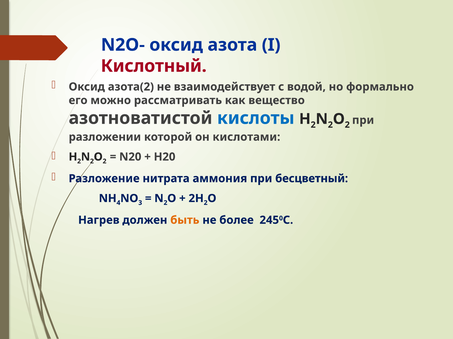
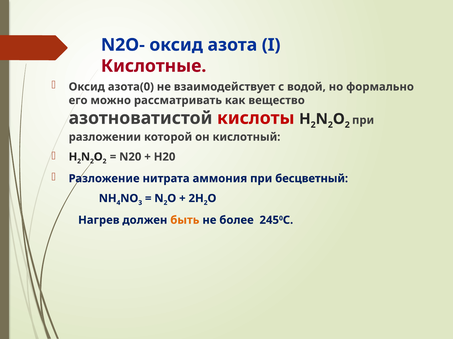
Кислотный: Кислотный -> Кислотные
азота(2: азота(2 -> азота(0
кислоты colour: blue -> red
кислотами: кислотами -> кислотный
